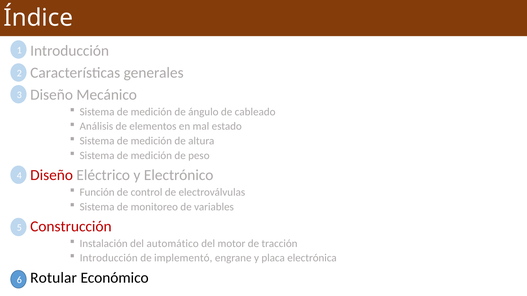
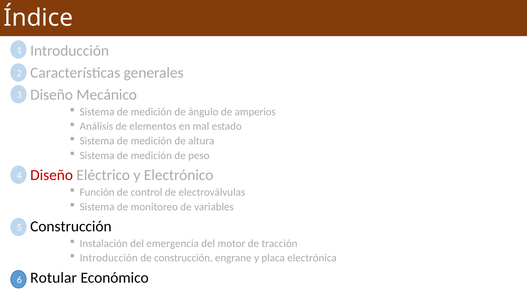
cableado: cableado -> amperios
Construcción at (71, 227) colour: red -> black
automático: automático -> emergencia
de implementó: implementó -> construcción
